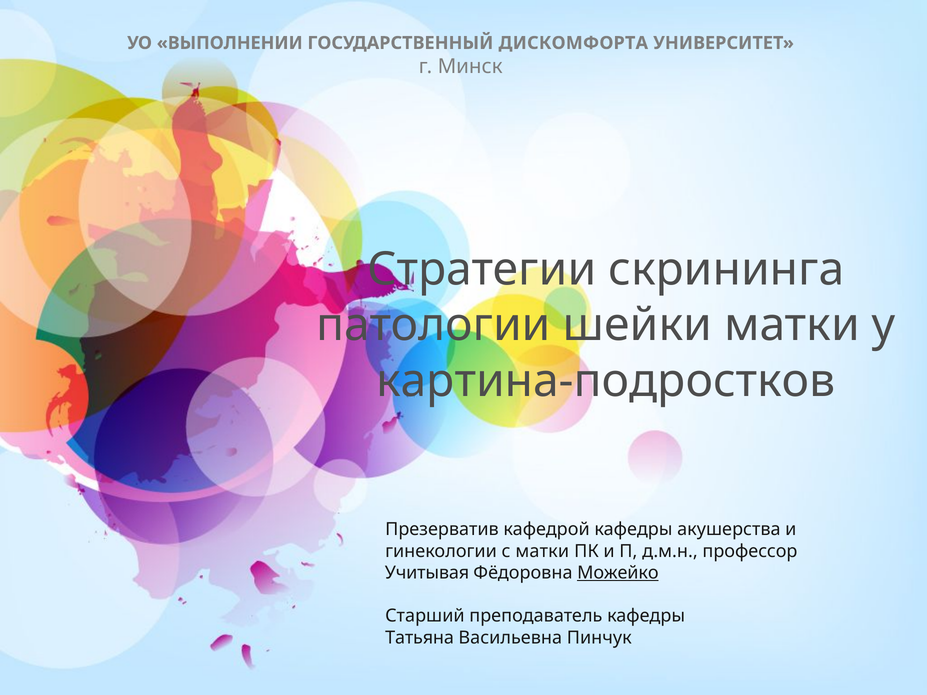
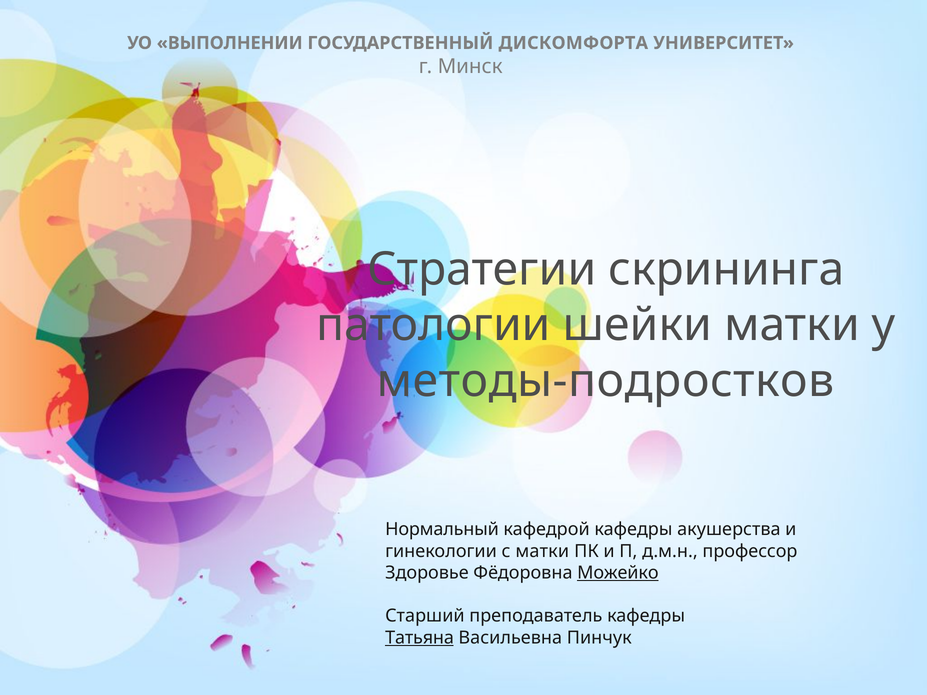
картина-подростков: картина-подростков -> методы-подростков
Презерватив: Презерватив -> Нормальный
Учитывая: Учитывая -> Здоровье
Татьяна underline: none -> present
